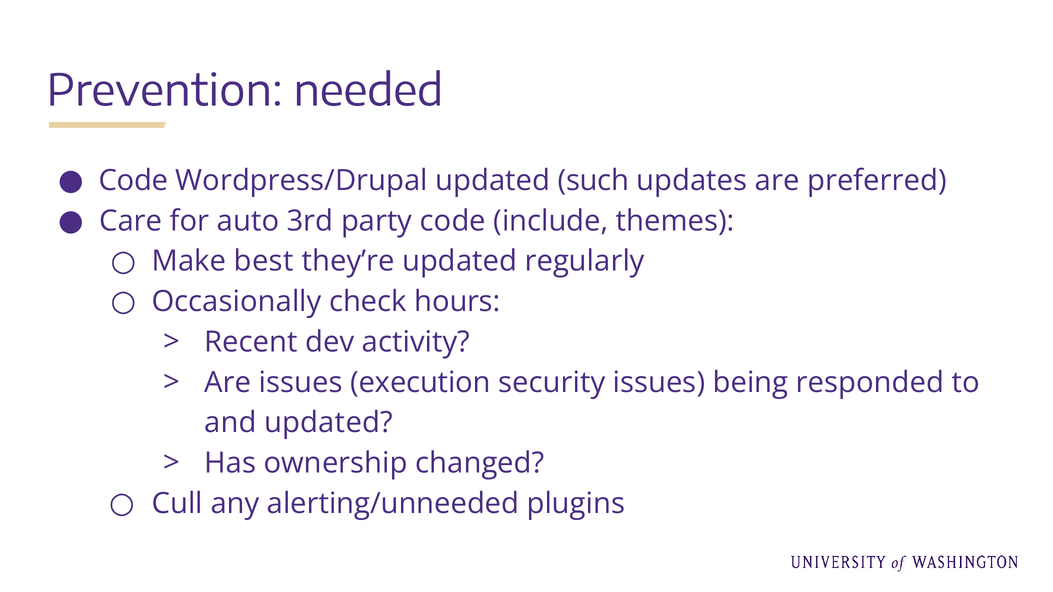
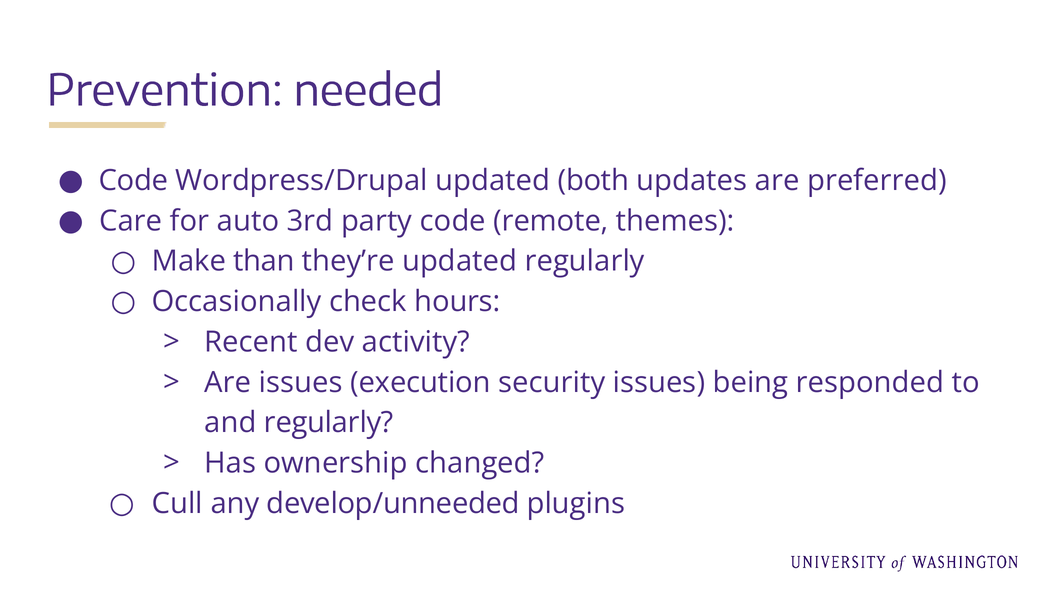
such: such -> both
include: include -> remote
best: best -> than
and updated: updated -> regularly
alerting/unneeded: alerting/unneeded -> develop/unneeded
